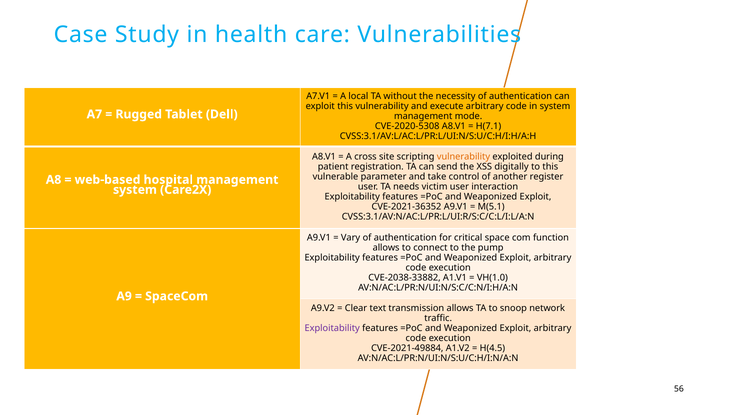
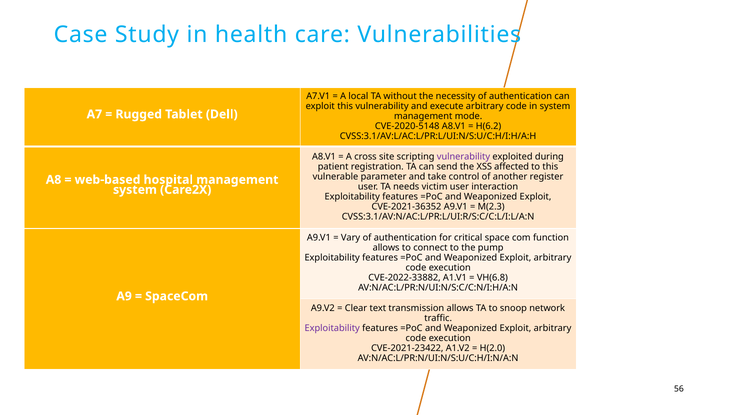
CVE-2020-5308: CVE-2020-5308 -> CVE-2020-5148
H(7.1: H(7.1 -> H(6.2
vulnerability at (463, 157) colour: orange -> purple
digitally: digitally -> affected
M(5.1: M(5.1 -> M(2.3
CVE-2038-33882: CVE-2038-33882 -> CVE-2022-33882
VH(1.0: VH(1.0 -> VH(6.8
CVE-2021-49884: CVE-2021-49884 -> CVE-2021-23422
H(4.5: H(4.5 -> H(2.0
